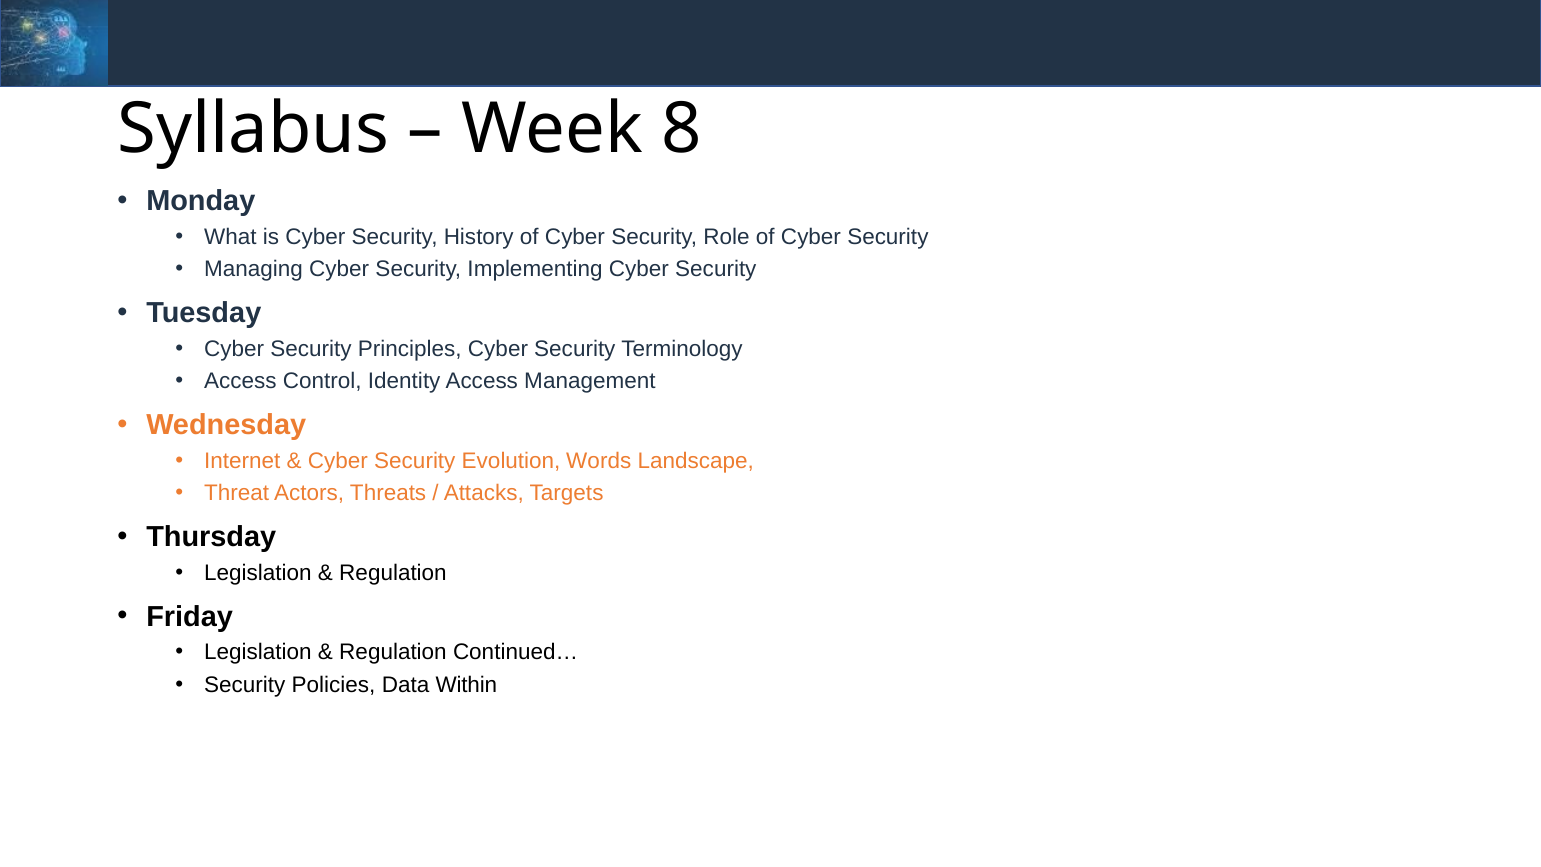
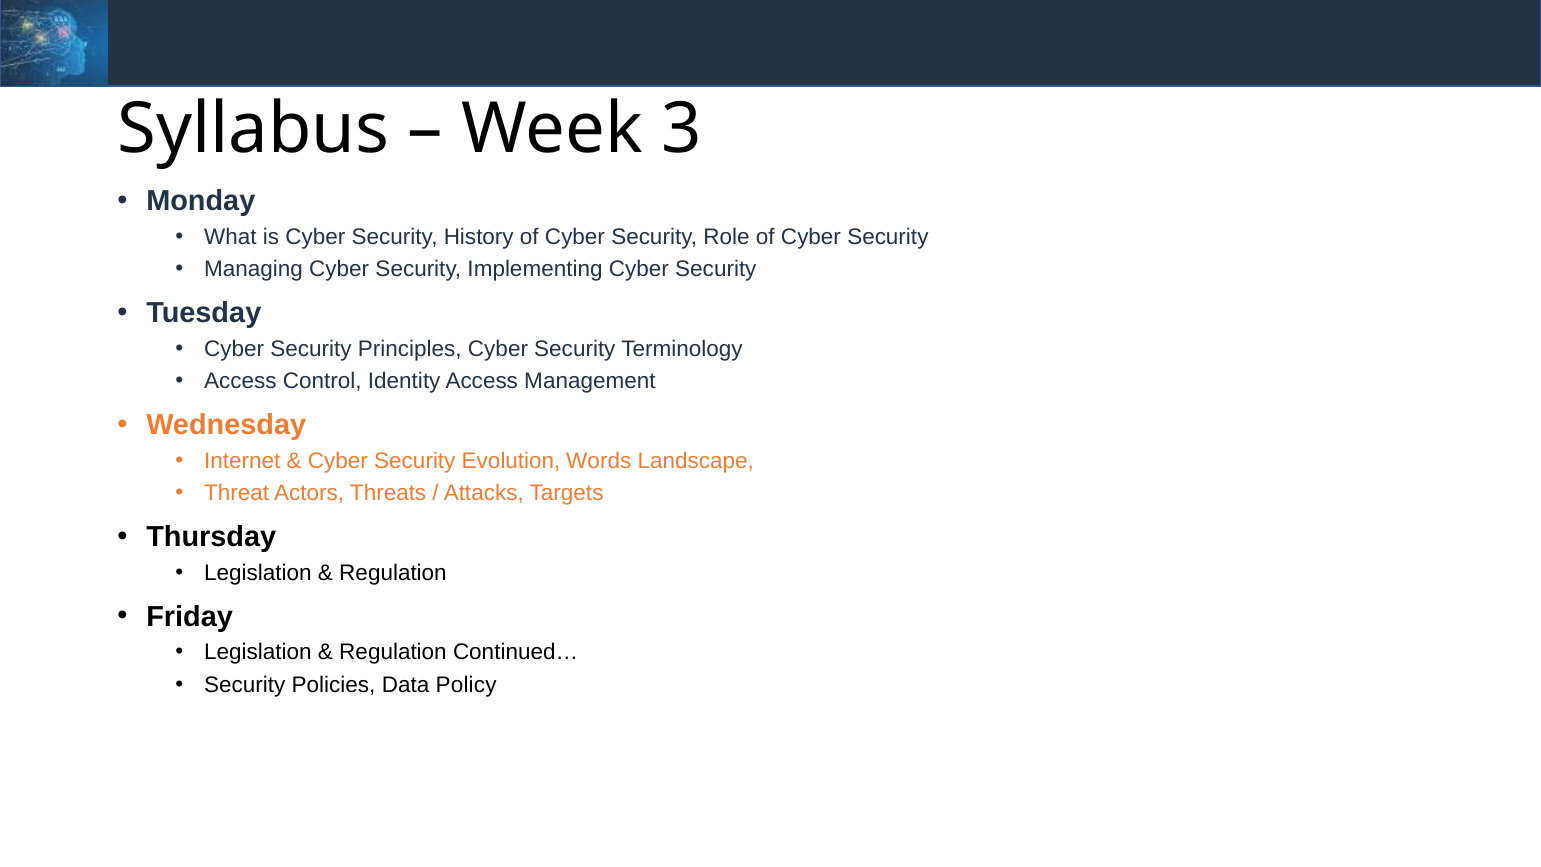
8: 8 -> 3
Within: Within -> Policy
